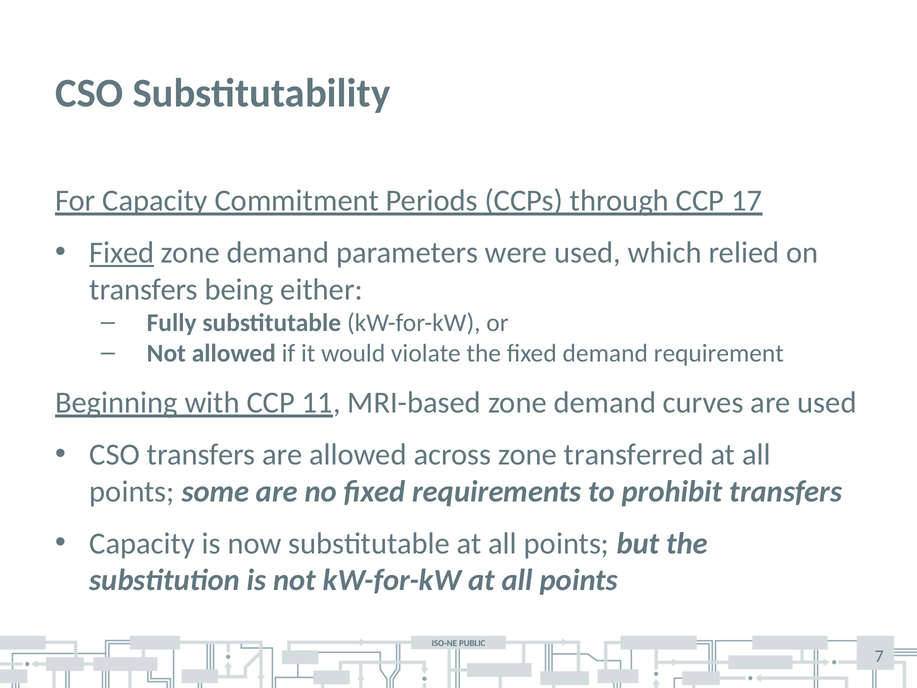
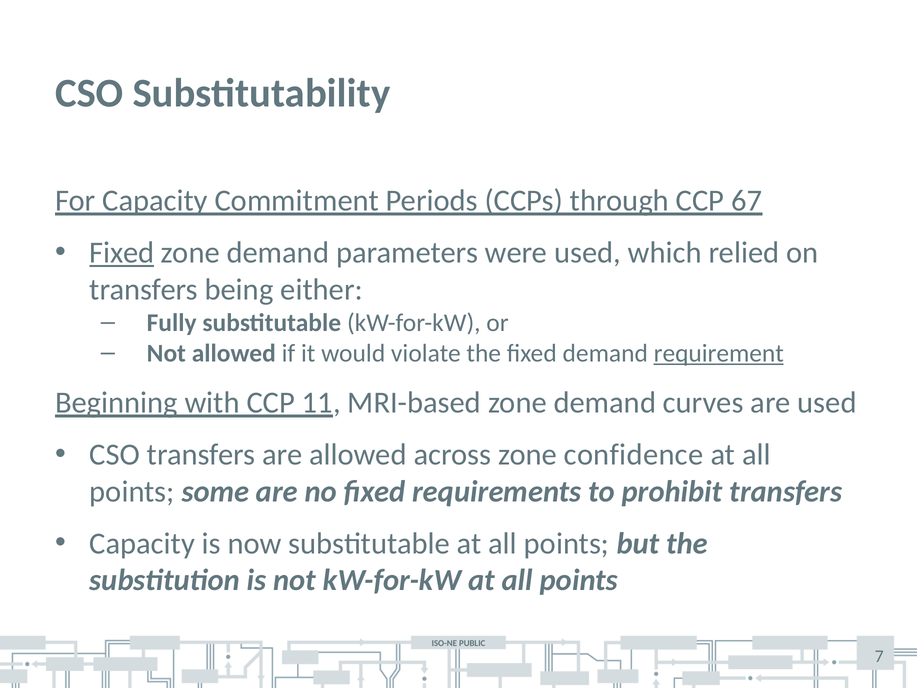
17: 17 -> 67
requirement underline: none -> present
transferred: transferred -> confidence
